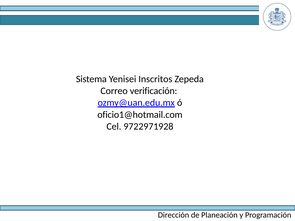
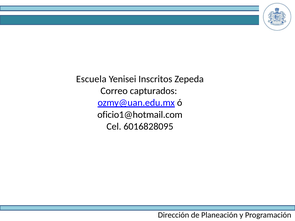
Sistema: Sistema -> Escuela
verificación: verificación -> capturados
9722971928: 9722971928 -> 6016828095
